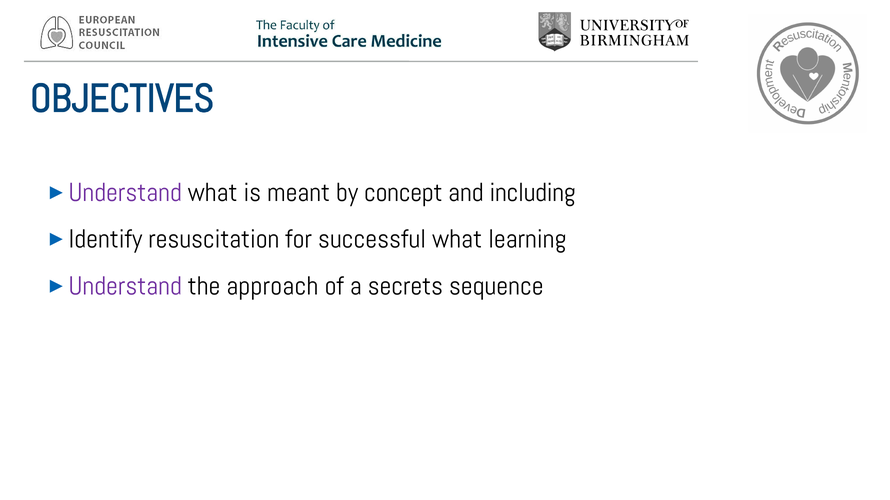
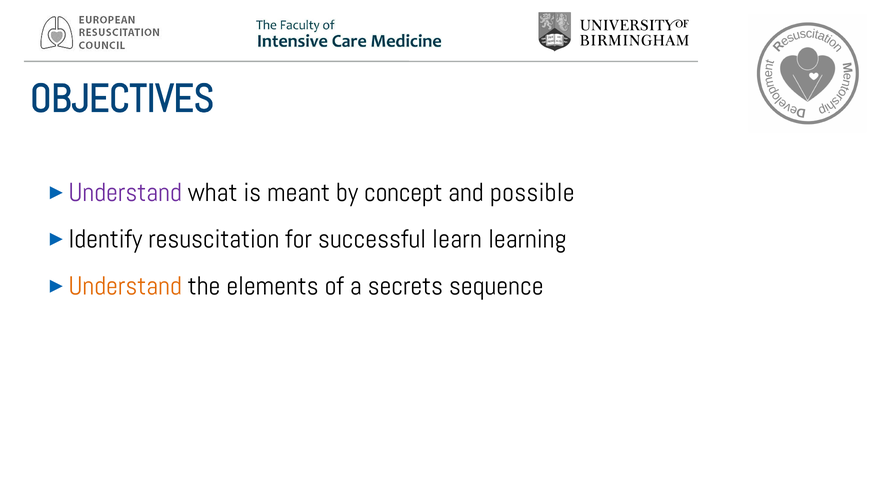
including: including -> possible
successful what: what -> learn
Understand at (125, 287) colour: purple -> orange
approach: approach -> elements
